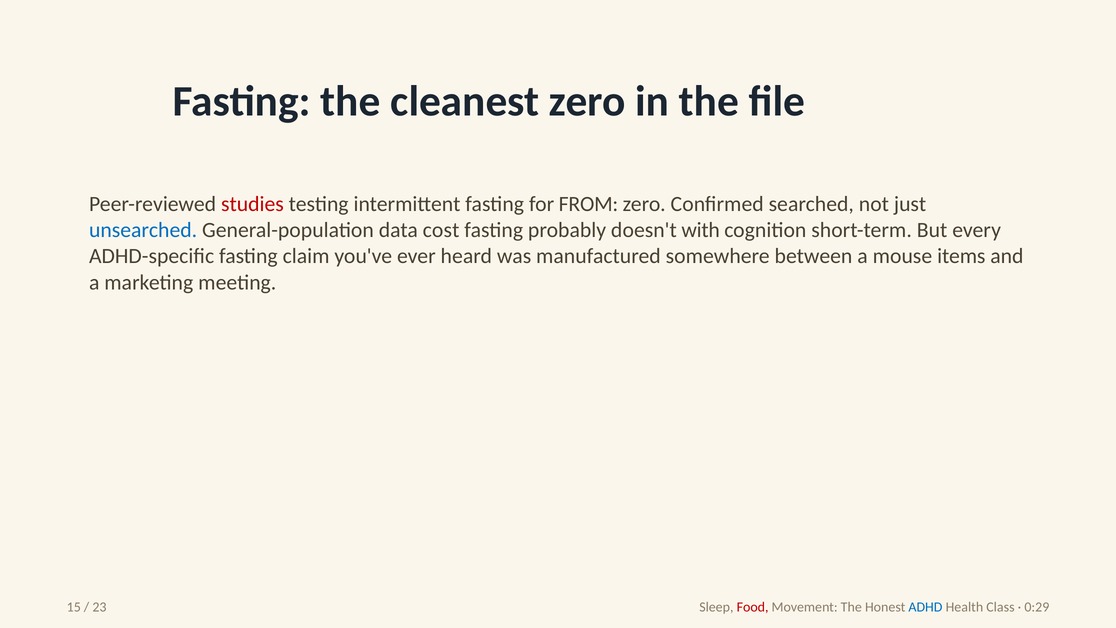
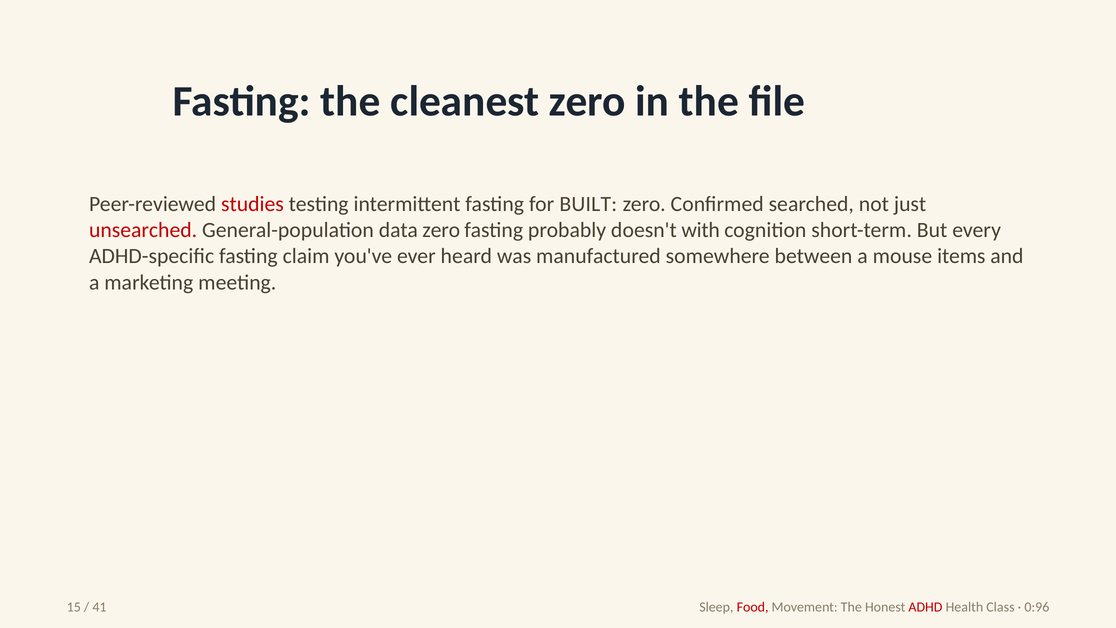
FROM: FROM -> BUILT
unsearched colour: blue -> red
data cost: cost -> zero
23: 23 -> 41
ADHD colour: blue -> red
0:29: 0:29 -> 0:96
